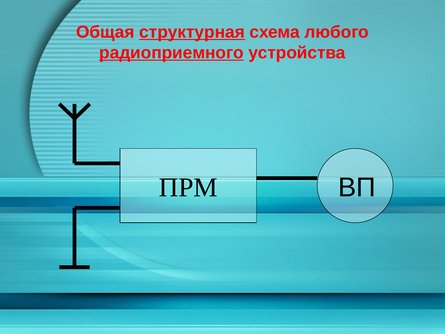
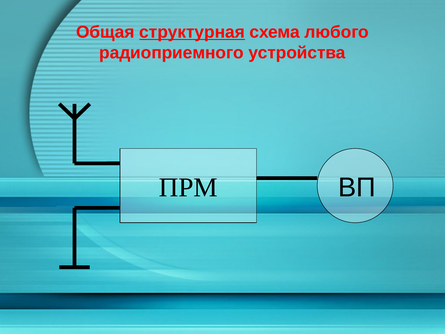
радиоприемного underline: present -> none
